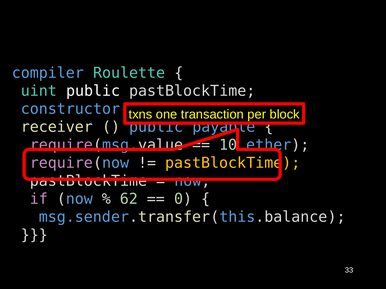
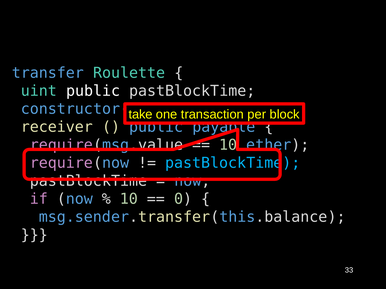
compiler: compiler -> transfer
txns: txns -> take
pastBlockTime at (233, 163) colour: yellow -> light blue
62 at (129, 199): 62 -> 10
